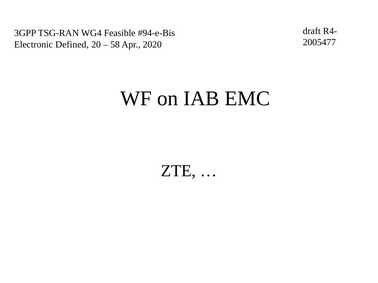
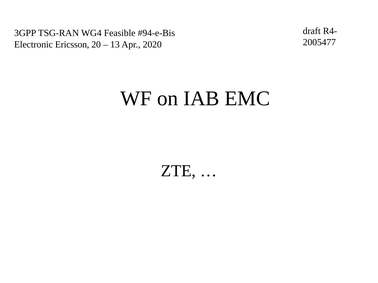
Defined: Defined -> Ericsson
58: 58 -> 13
